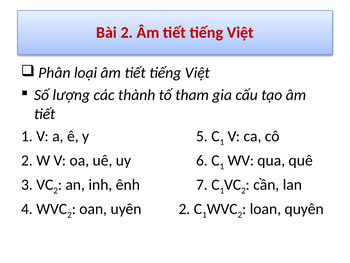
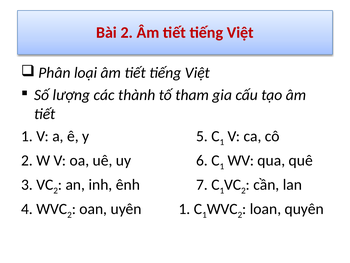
uyên 2: 2 -> 1
